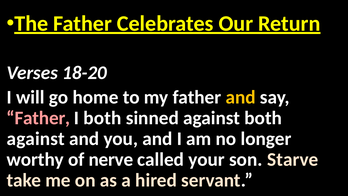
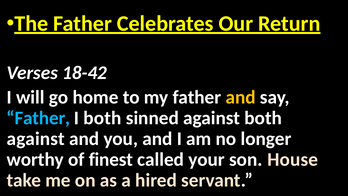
18-20: 18-20 -> 18-42
Father at (38, 118) colour: pink -> light blue
nerve: nerve -> finest
Starve: Starve -> House
